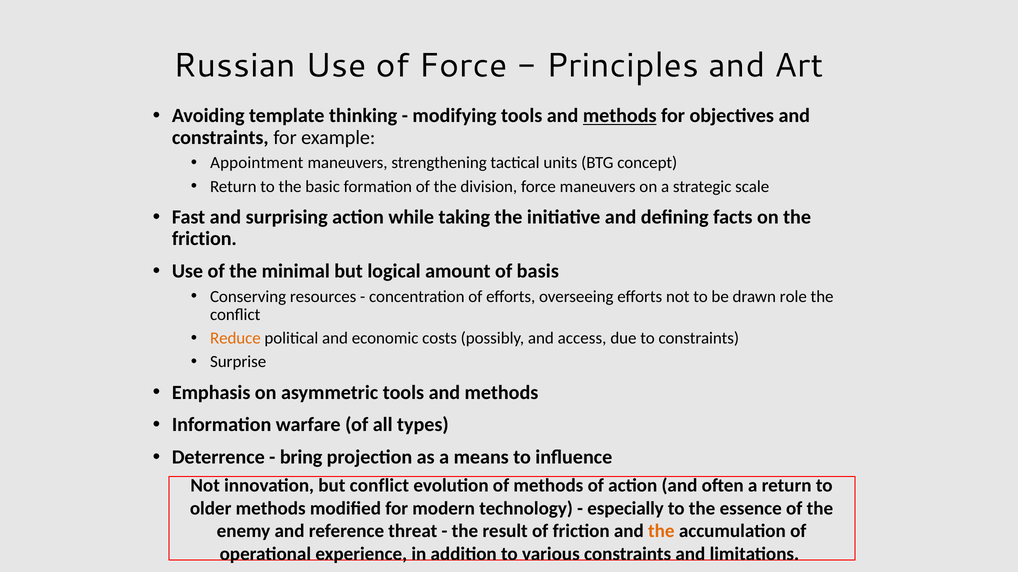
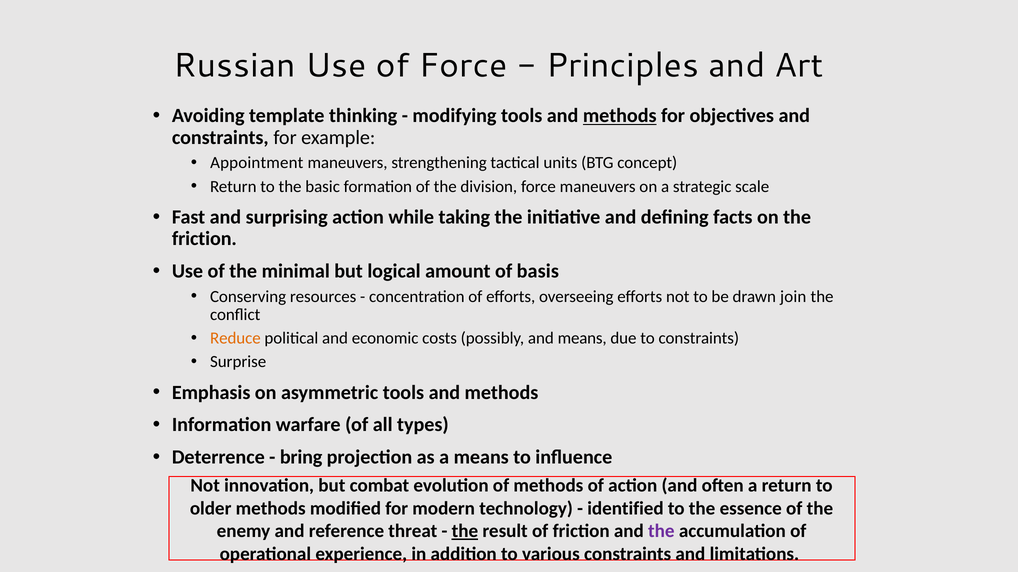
role: role -> join
and access: access -> means
but conflict: conflict -> combat
especially: especially -> identified
the at (465, 532) underline: none -> present
the at (661, 532) colour: orange -> purple
